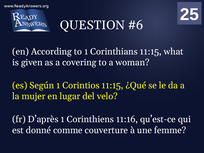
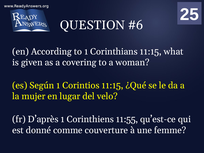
11:16: 11:16 -> 11:55
